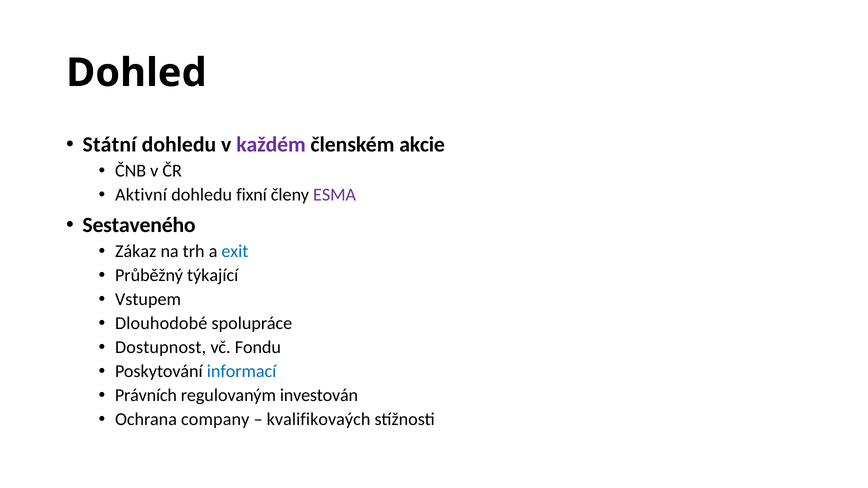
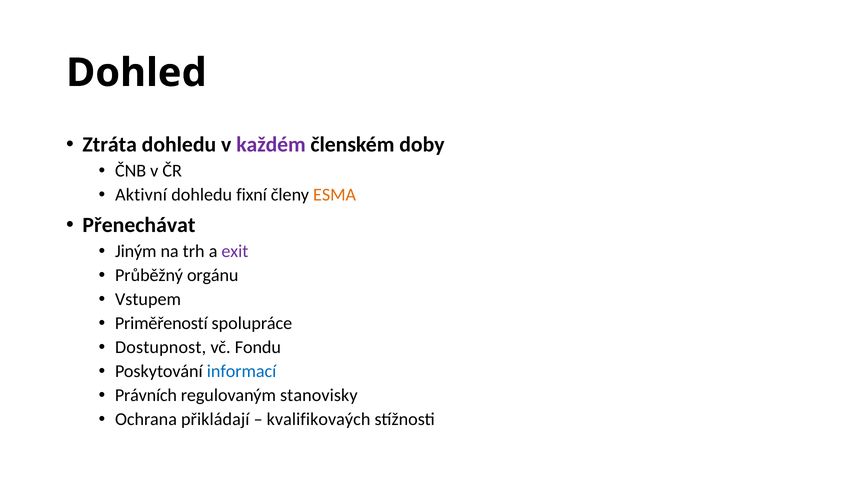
Státní: Státní -> Ztráta
akcie: akcie -> doby
ESMA colour: purple -> orange
Sestaveného: Sestaveného -> Přenechávat
Zákaz: Zákaz -> Jiným
exit colour: blue -> purple
týkající: týkající -> orgánu
Dlouhodobé: Dlouhodobé -> Priměřeností
investován: investován -> stanovisky
company: company -> přikládají
